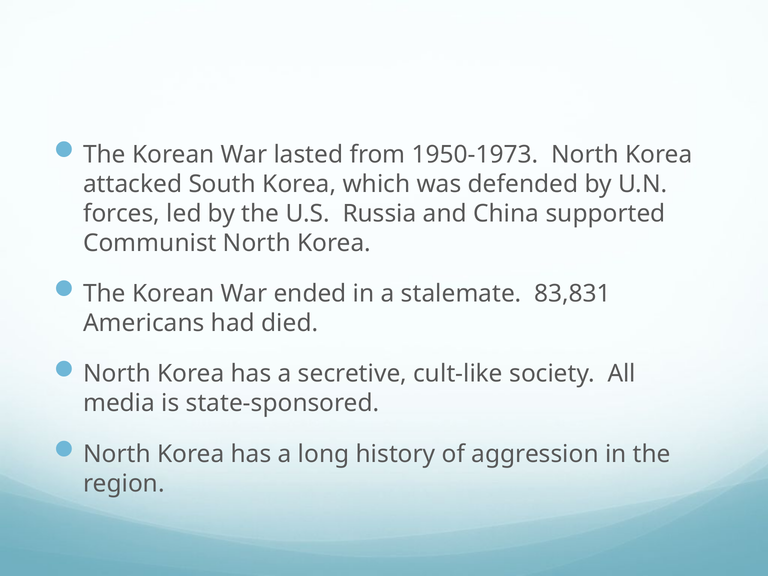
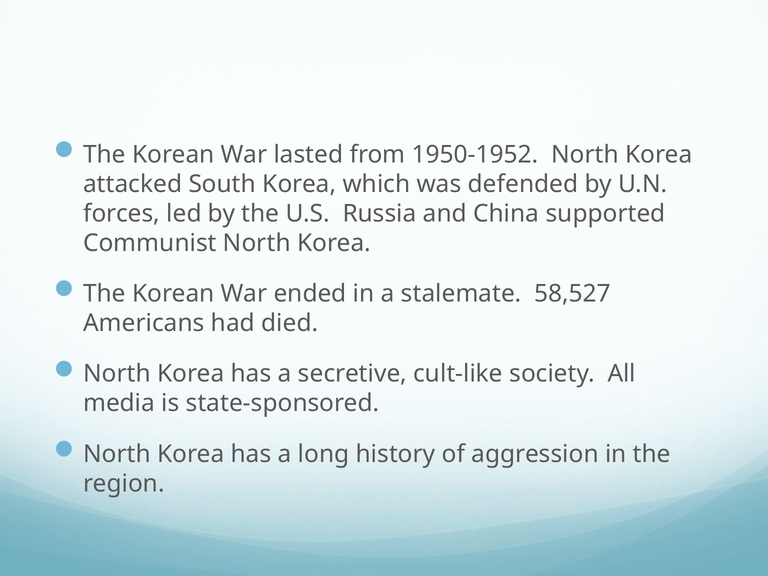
1950-1973: 1950-1973 -> 1950-1952
83,831: 83,831 -> 58,527
